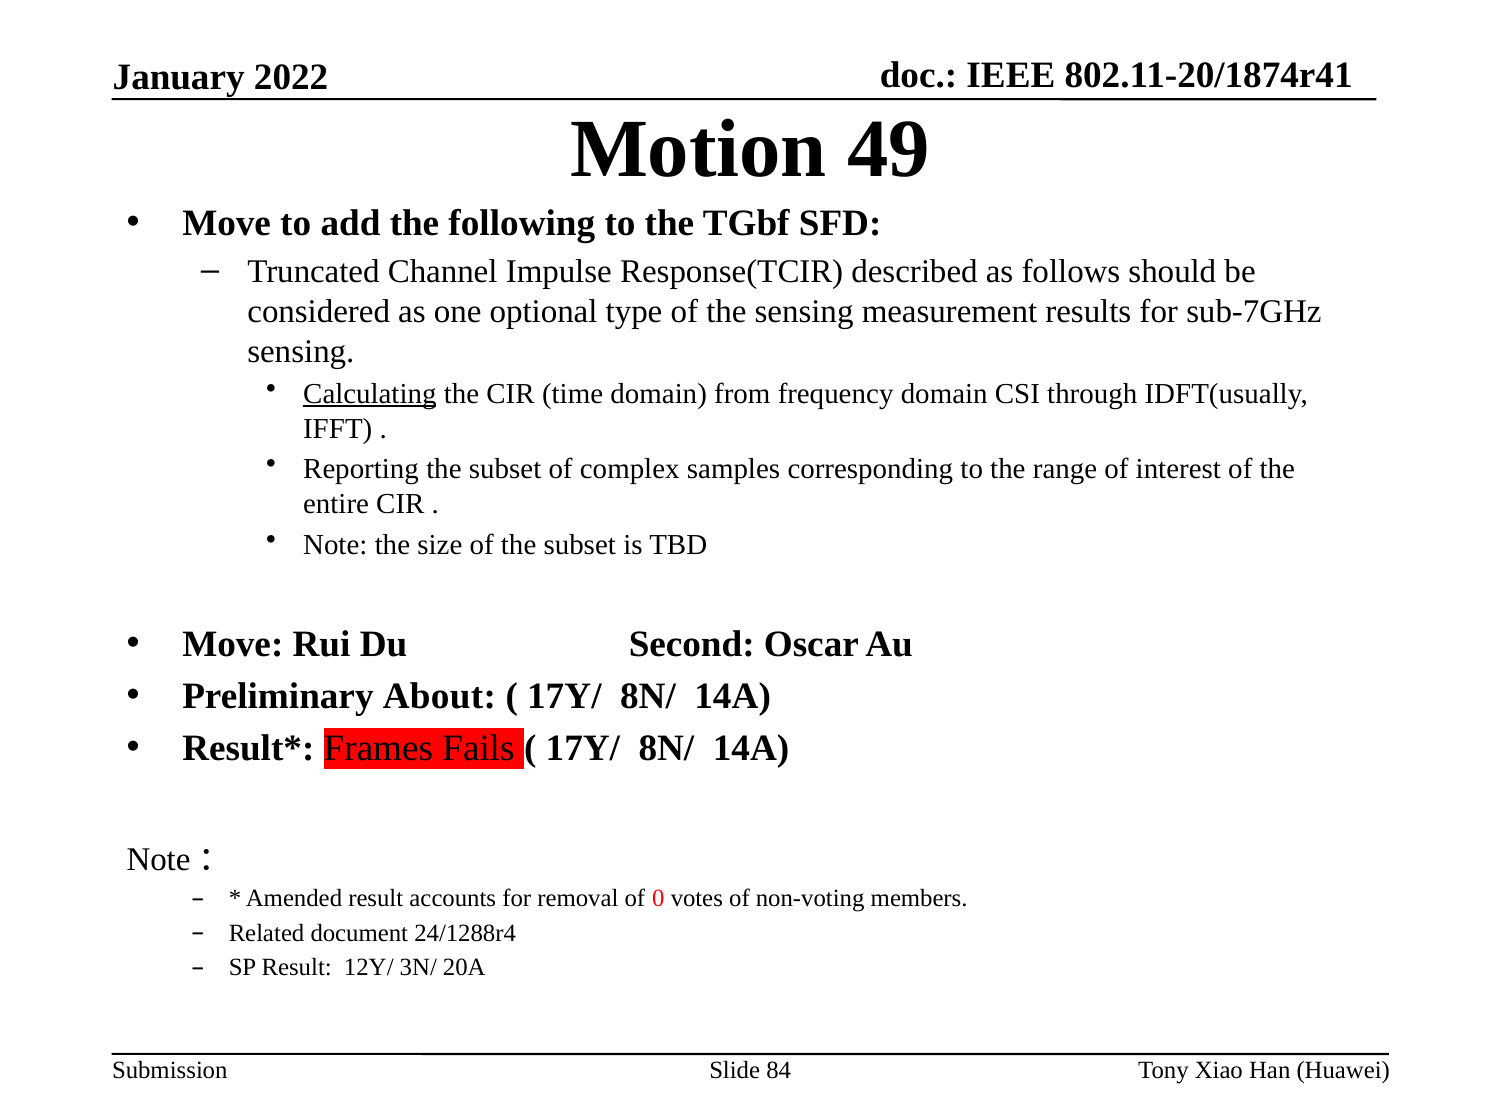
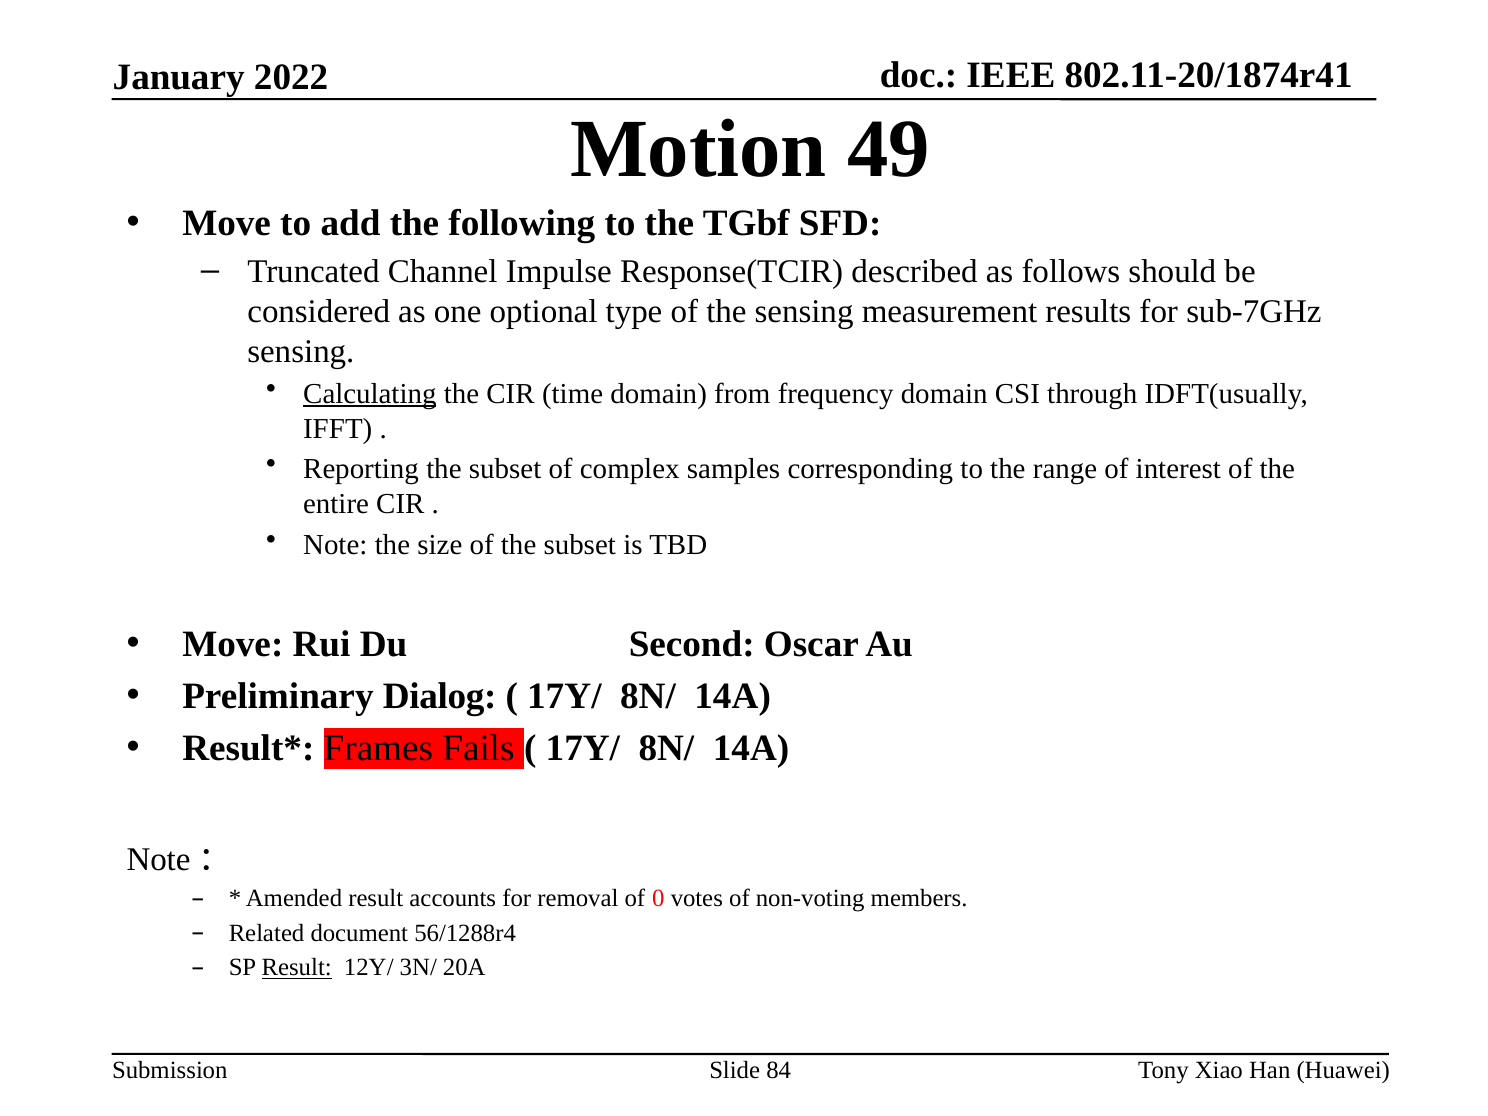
About: About -> Dialog
24/1288r4: 24/1288r4 -> 56/1288r4
Result at (297, 968) underline: none -> present
